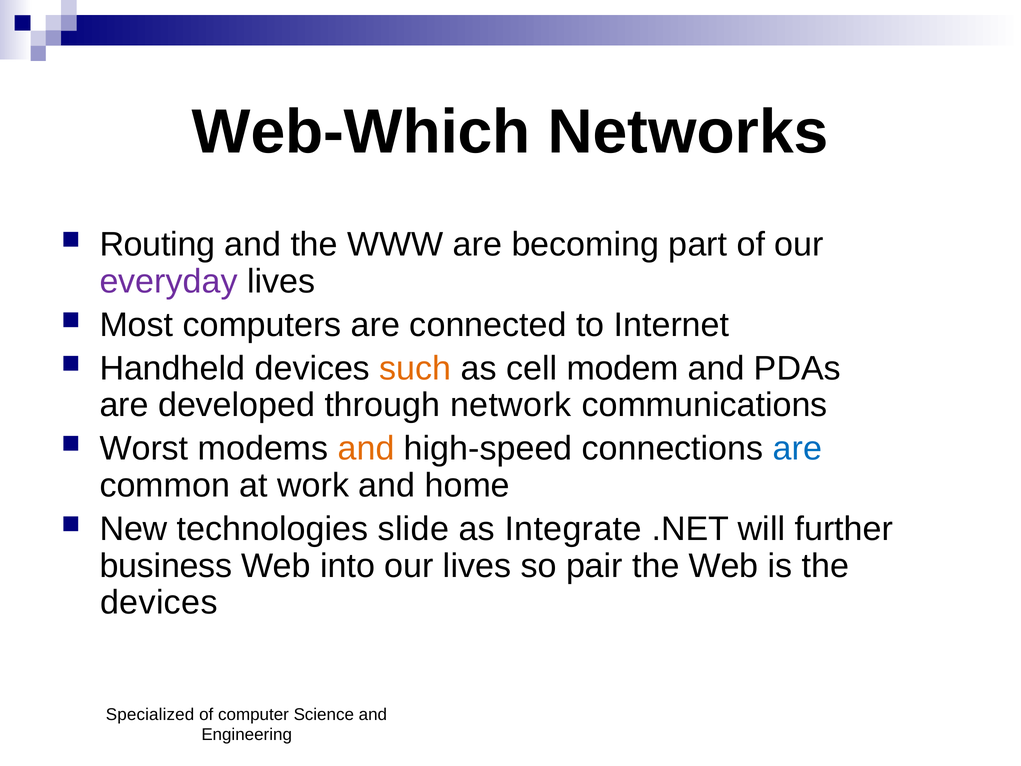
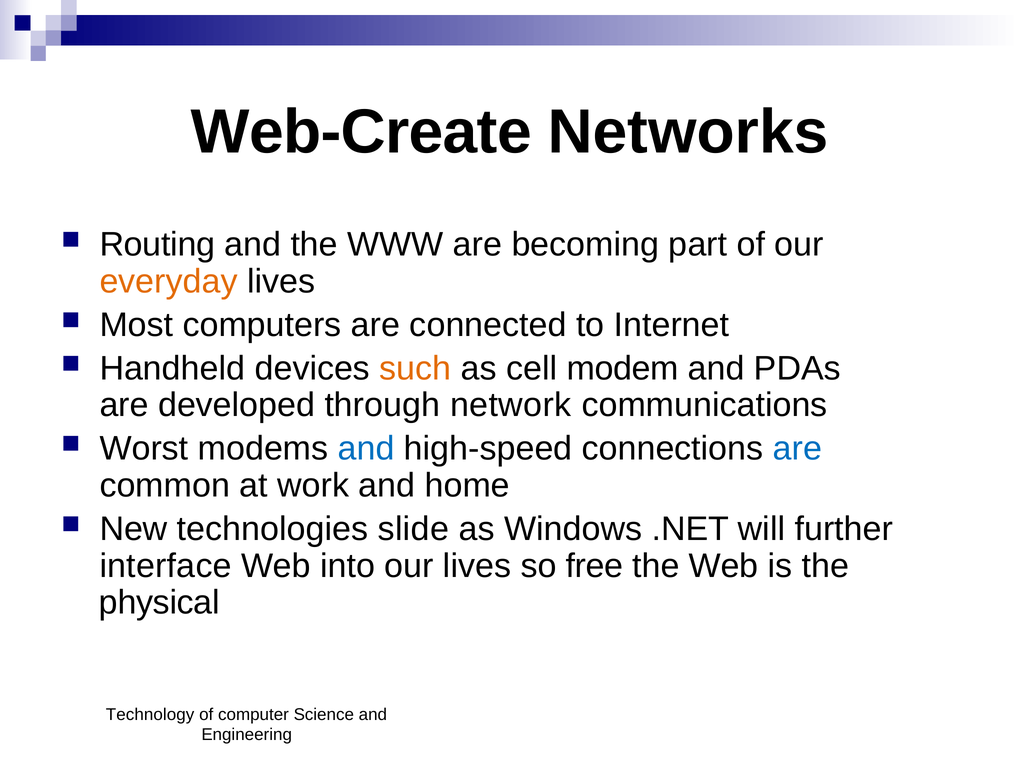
Web-Which: Web-Which -> Web-Create
everyday colour: purple -> orange
and at (366, 449) colour: orange -> blue
Integrate: Integrate -> Windows
business: business -> interface
pair: pair -> free
devices at (159, 602): devices -> physical
Specialized: Specialized -> Technology
